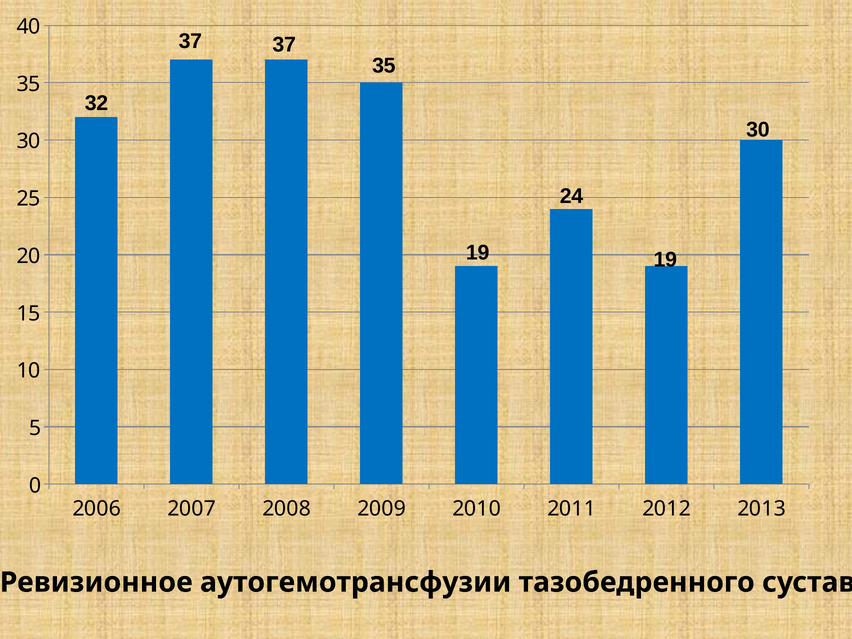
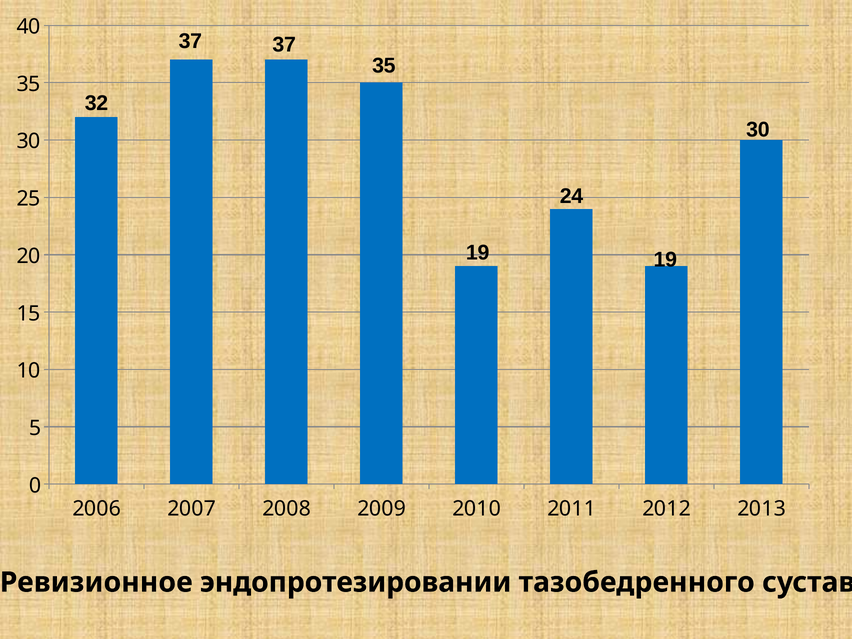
аутогемотрансфузии: аутогемотрансфузии -> эндопротезировании
